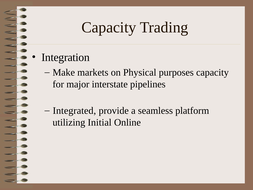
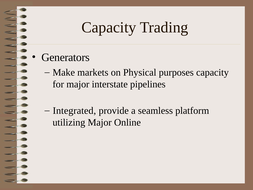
Integration: Integration -> Generators
utilizing Initial: Initial -> Major
